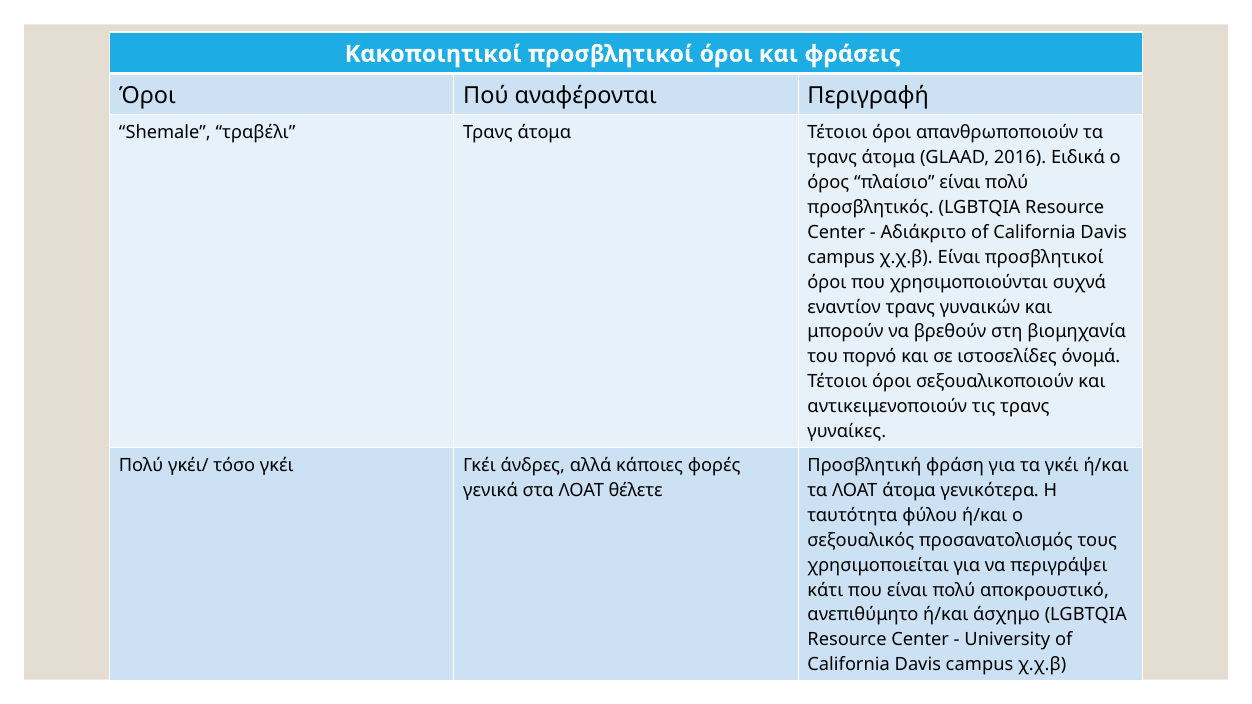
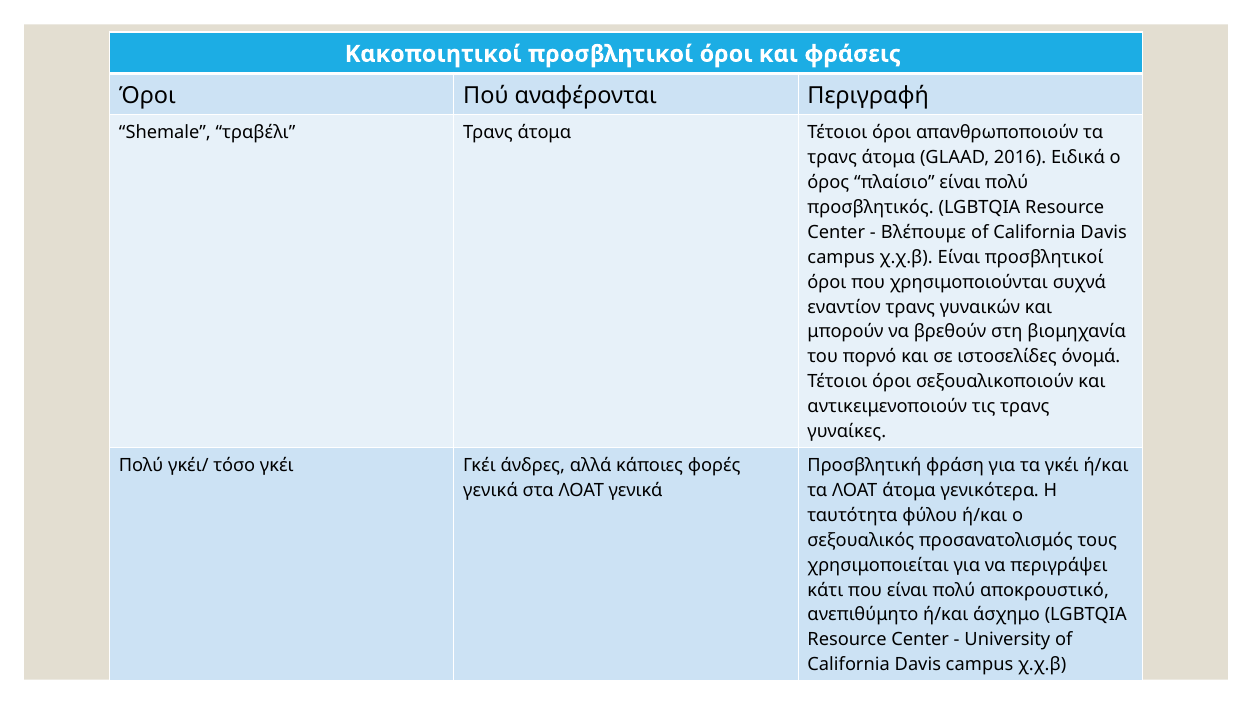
Αδιάκριτο: Αδιάκριτο -> Βλέπουμε
ΛΟΑΤ θέλετε: θέλετε -> γενικά
